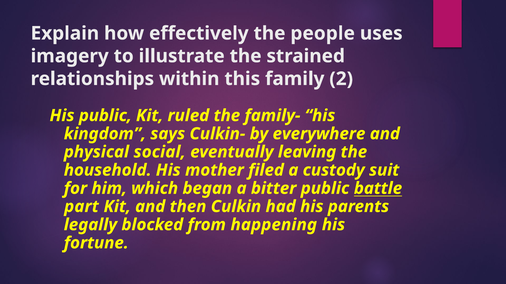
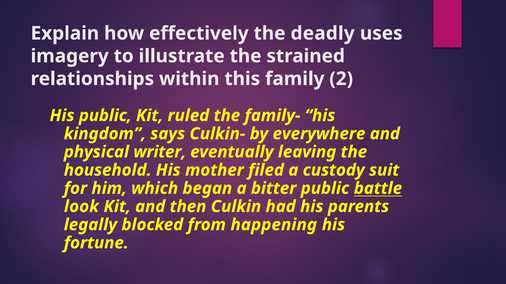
people: people -> deadly
social: social -> writer
part: part -> look
